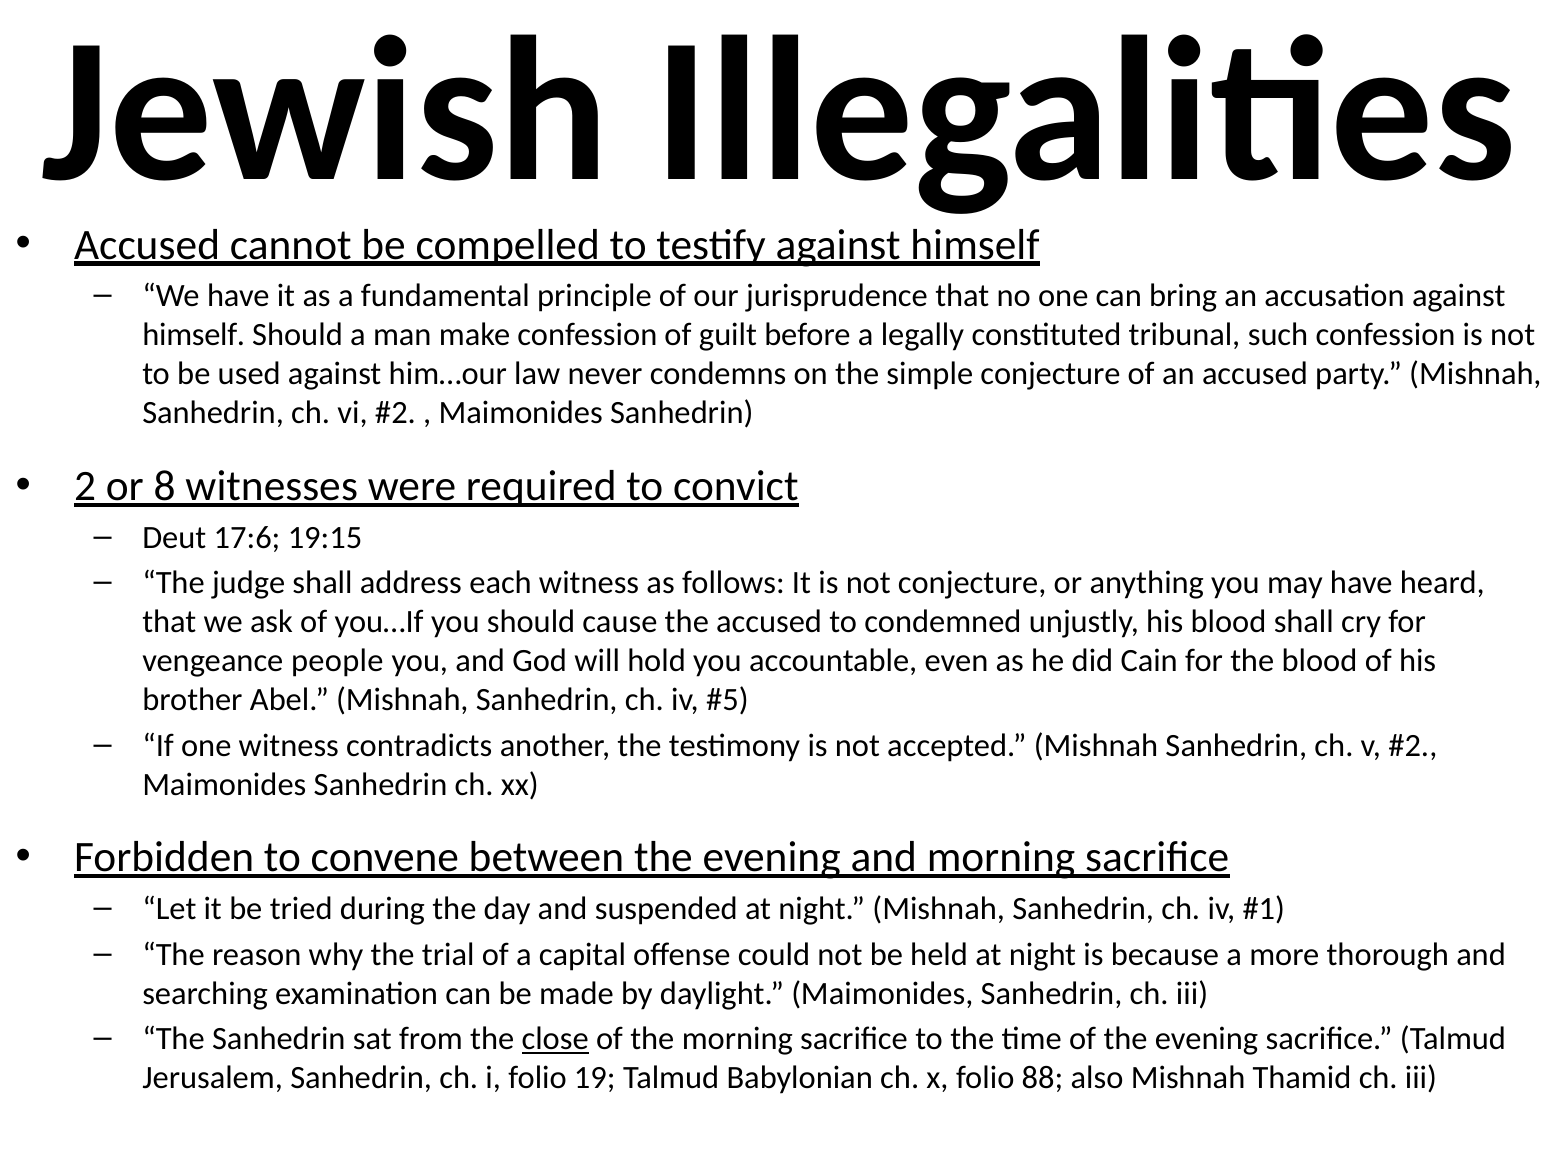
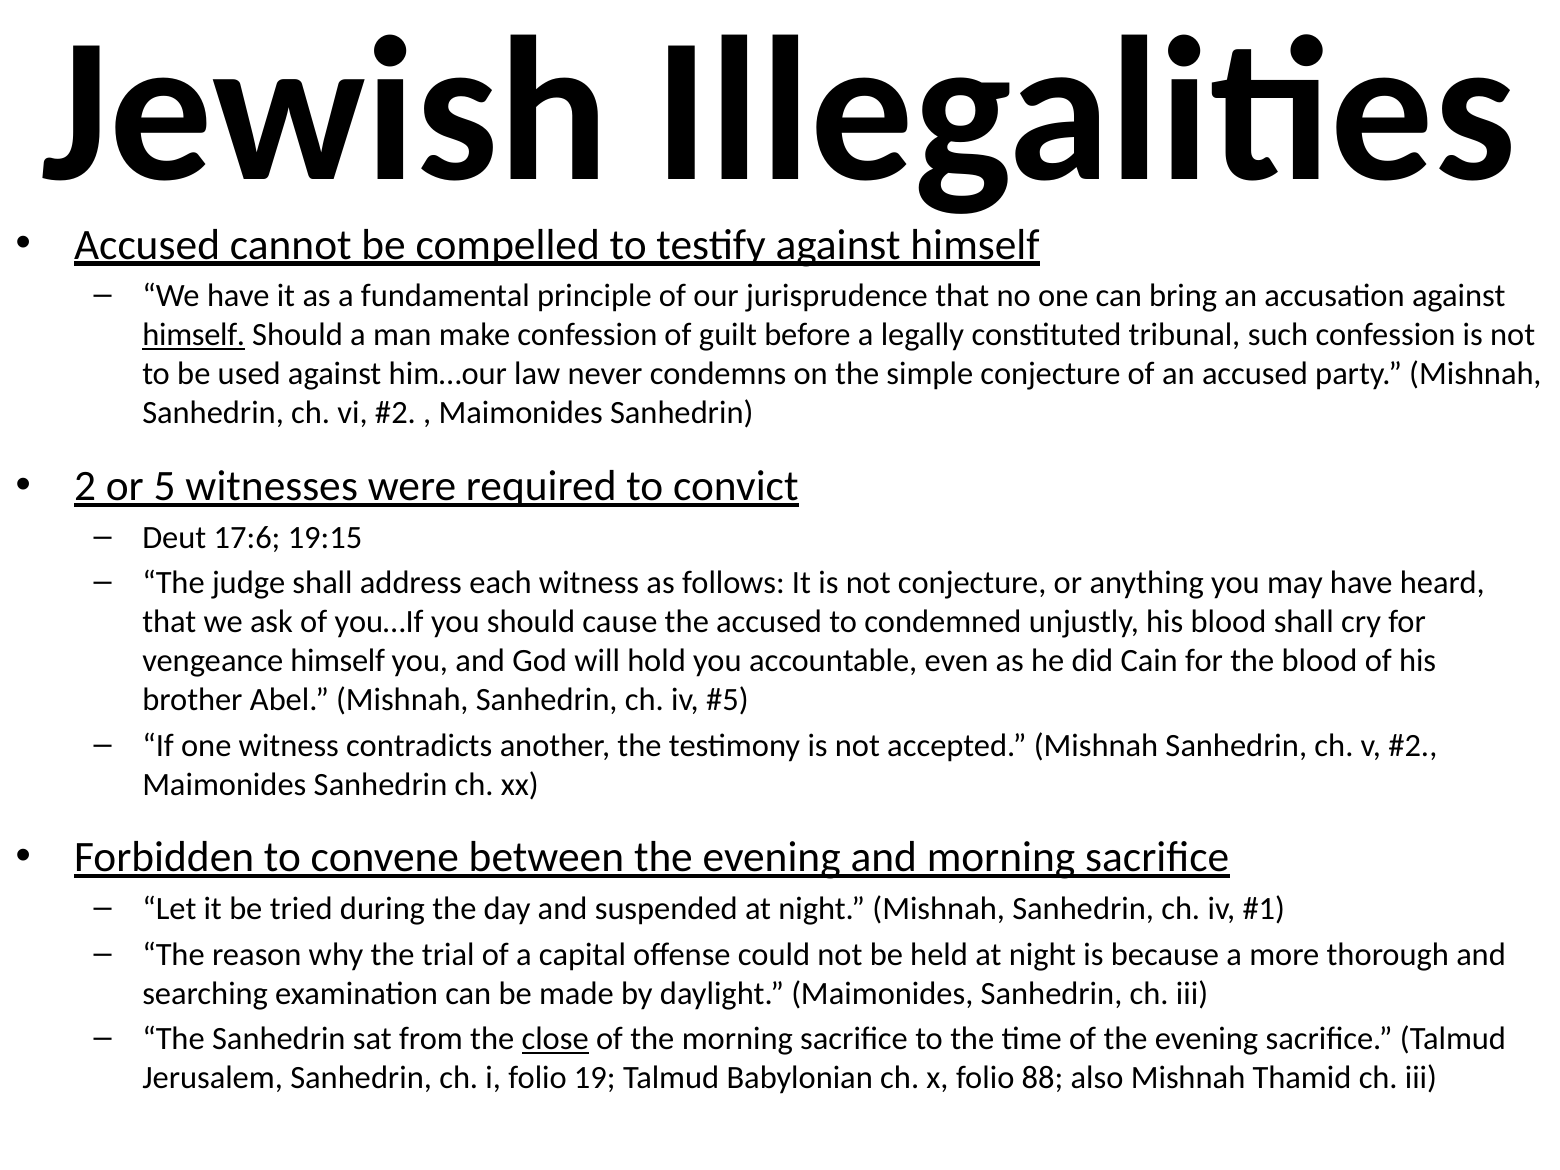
himself at (194, 335) underline: none -> present
8: 8 -> 5
vengeance people: people -> himself
